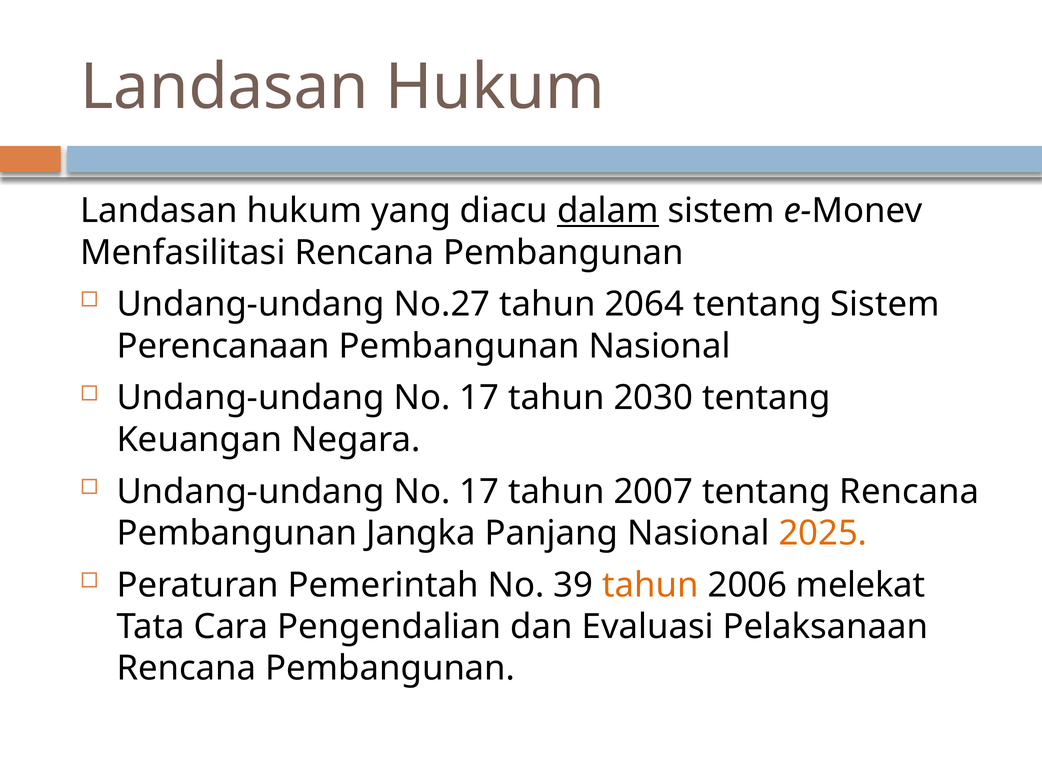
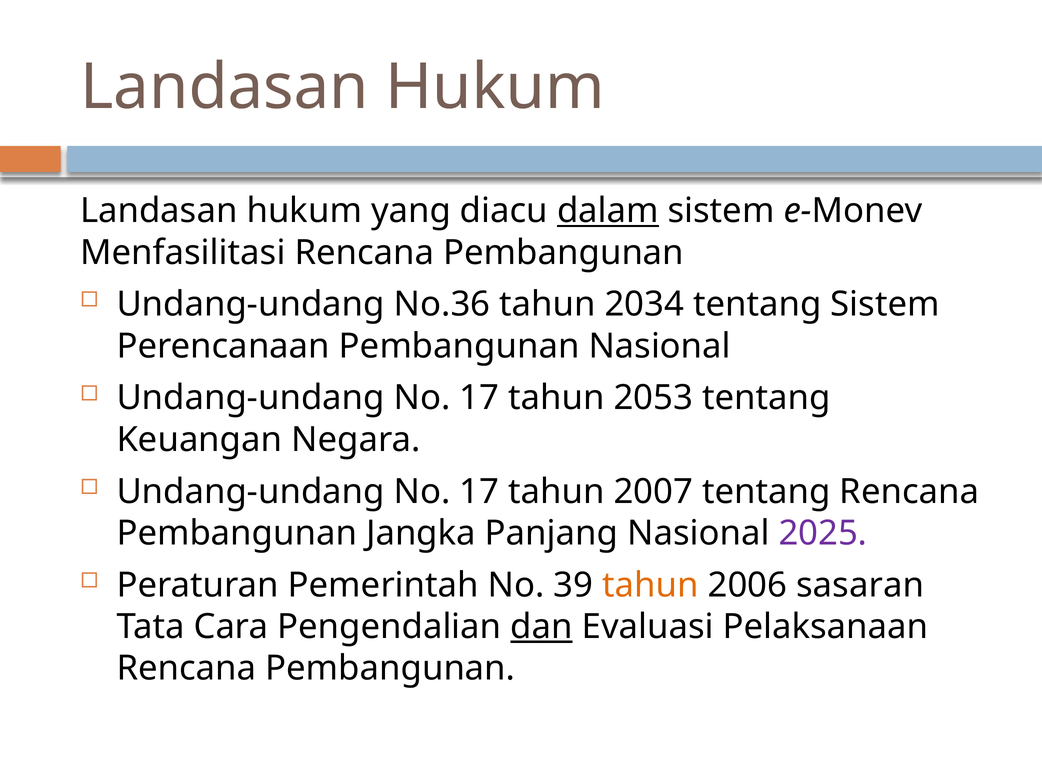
No.27: No.27 -> No.36
2064: 2064 -> 2034
2030: 2030 -> 2053
2025 colour: orange -> purple
melekat: melekat -> sasaran
dan underline: none -> present
